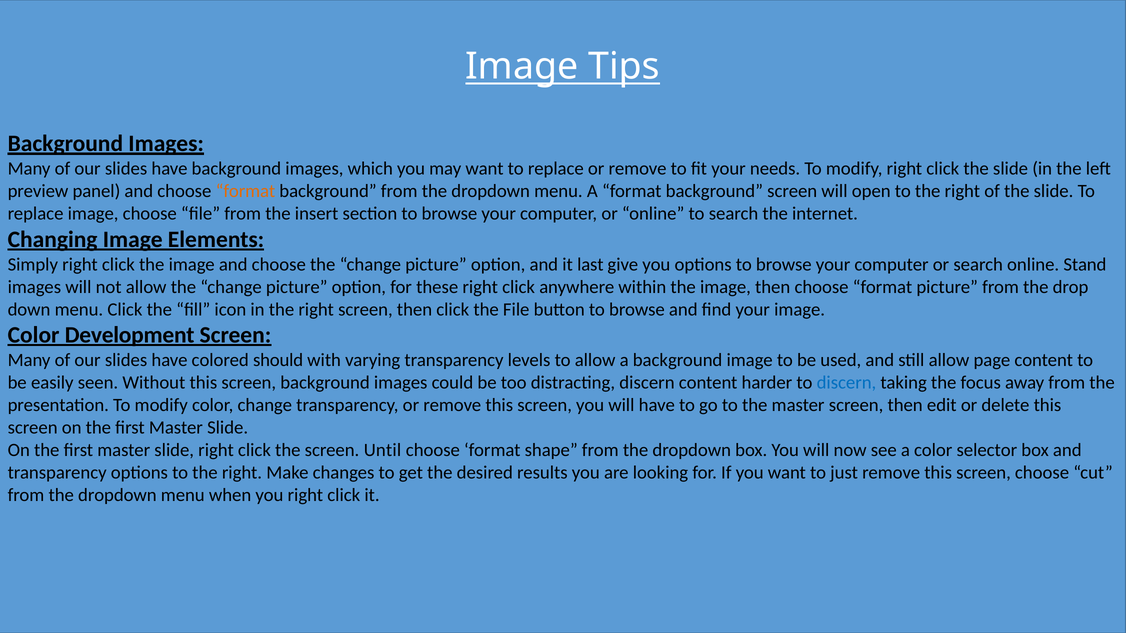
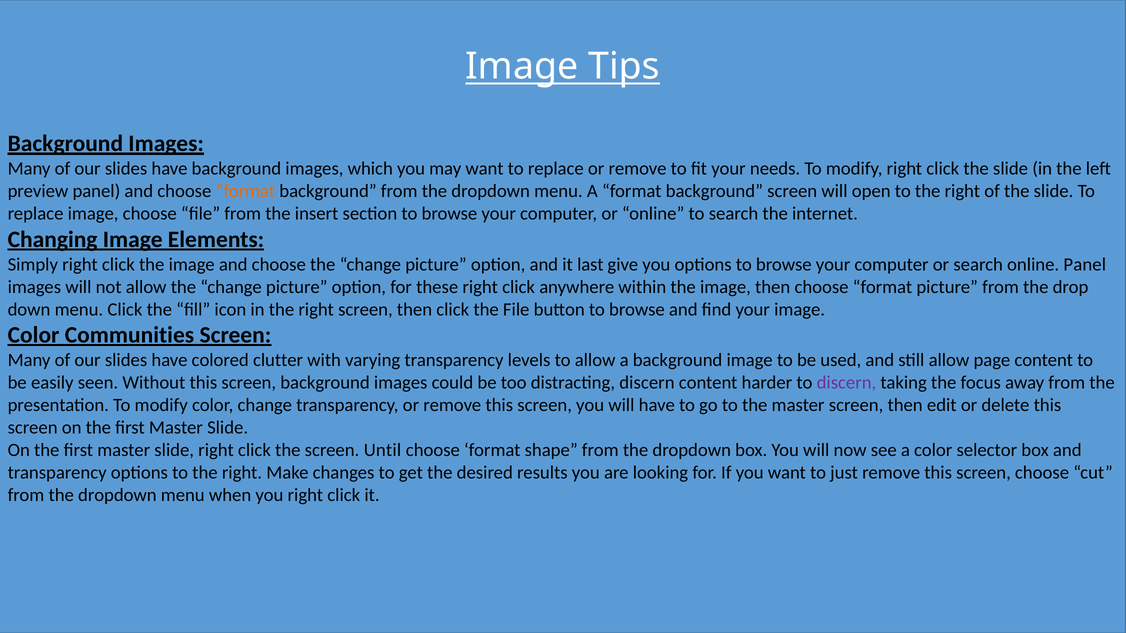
online Stand: Stand -> Panel
Development: Development -> Communities
should: should -> clutter
discern at (846, 383) colour: blue -> purple
